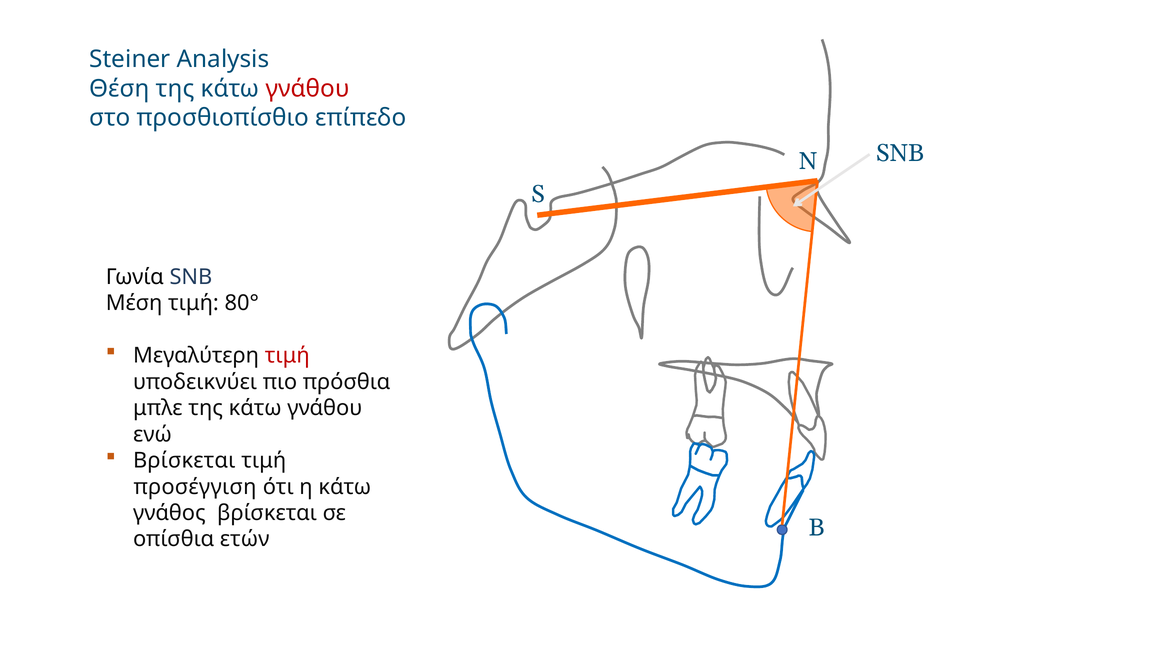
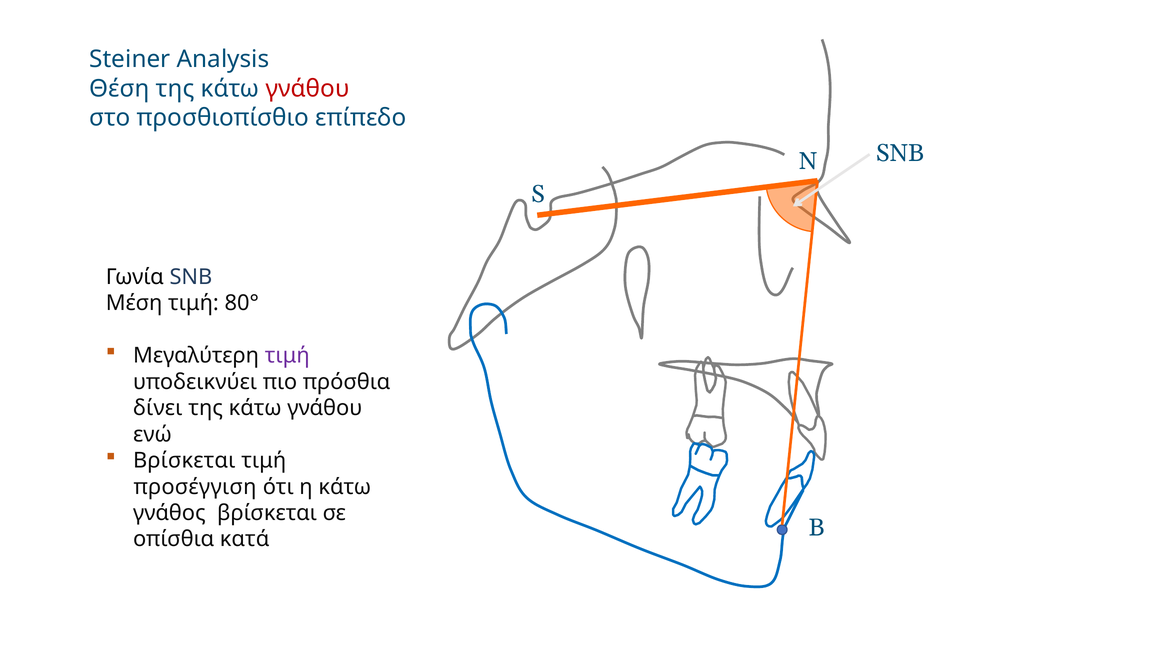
τιμή at (287, 356) colour: red -> purple
μπλε: μπλε -> δίνει
ετών: ετών -> κατά
